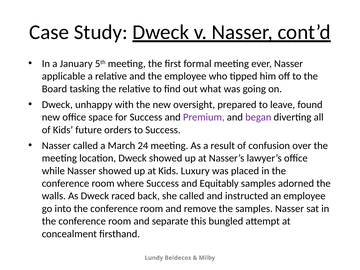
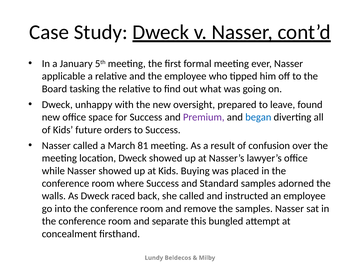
began colour: purple -> blue
24: 24 -> 81
Luxury: Luxury -> Buying
Equitably: Equitably -> Standard
